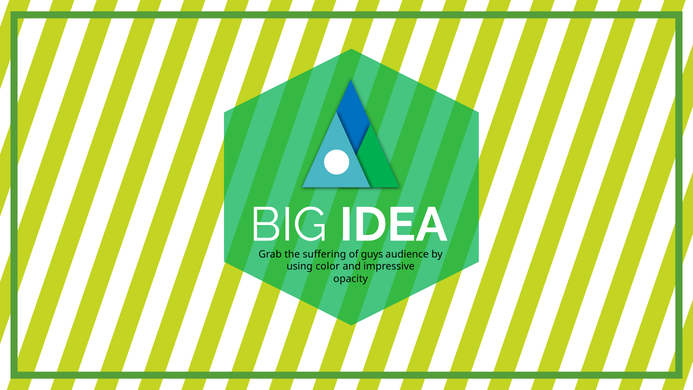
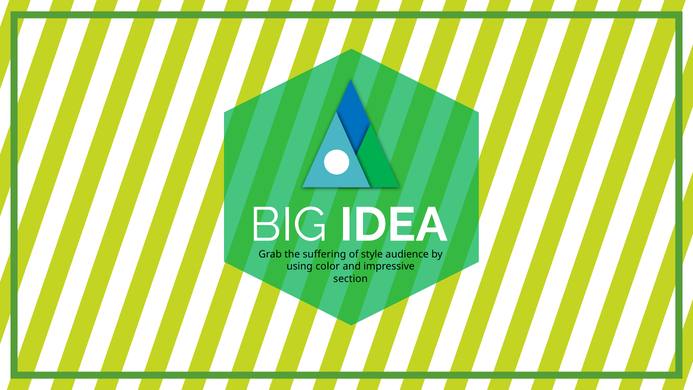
guys: guys -> style
opacity: opacity -> section
